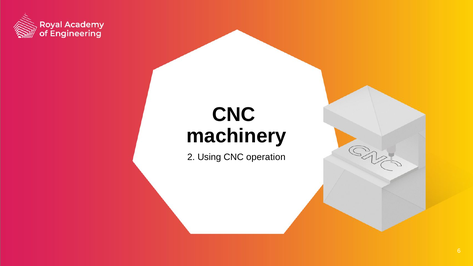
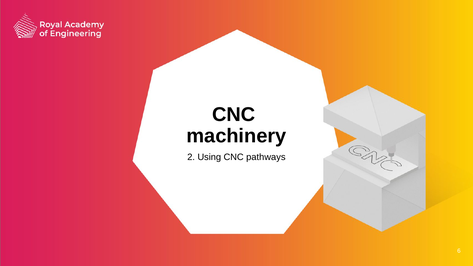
operation: operation -> pathways
